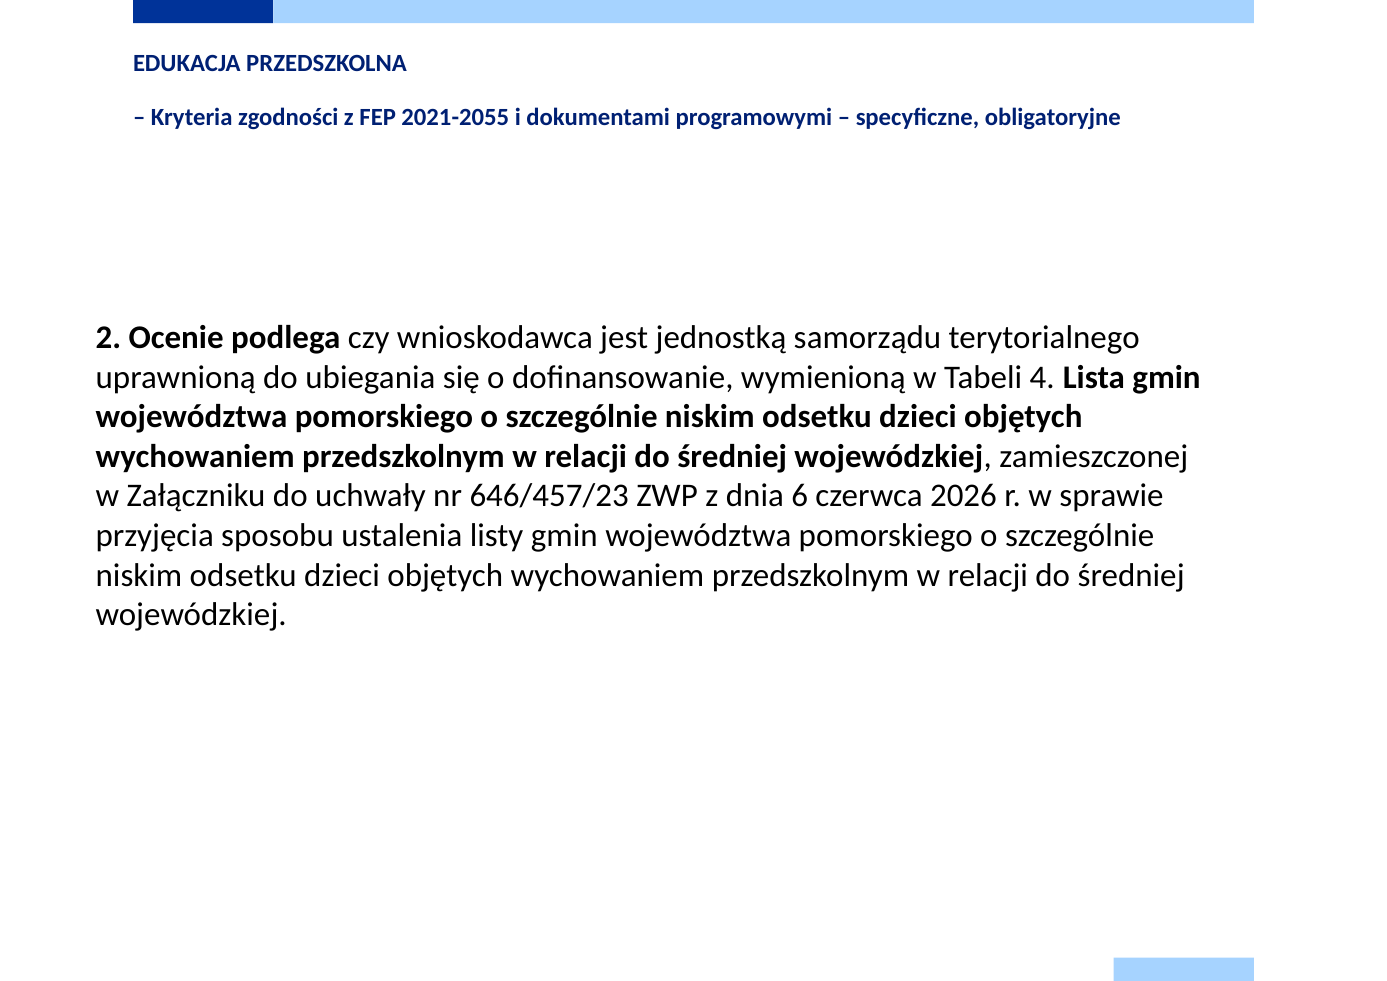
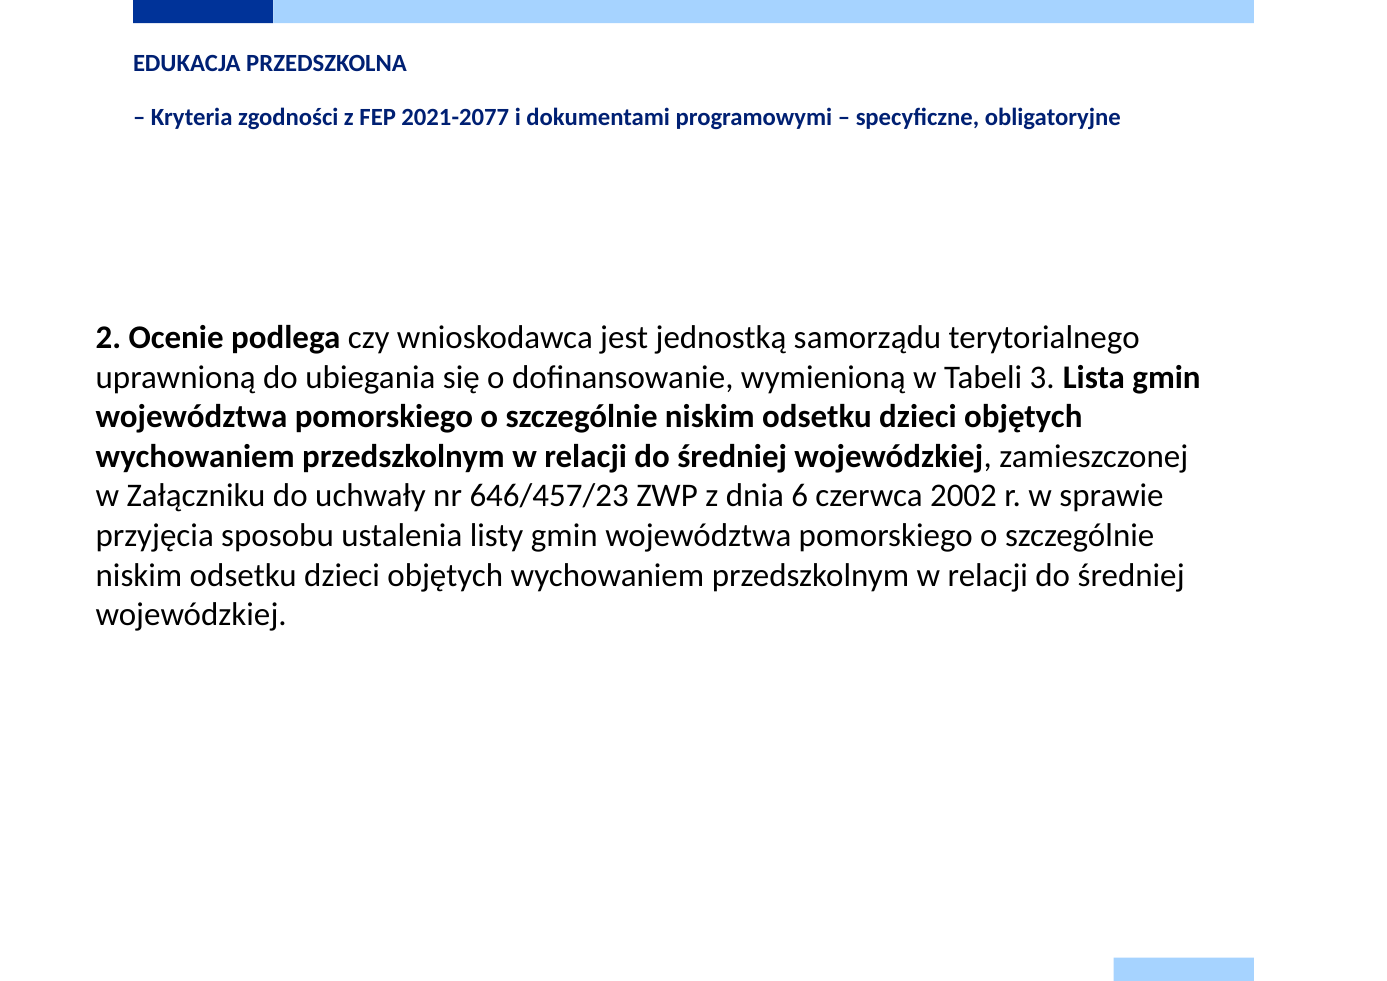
2021-2055: 2021-2055 -> 2021-2077
4: 4 -> 3
2026: 2026 -> 2002
